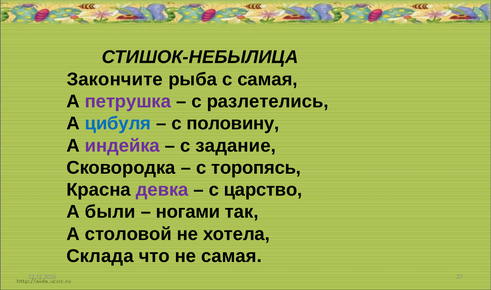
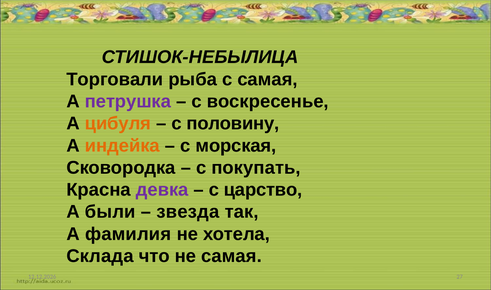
Закончите: Закончите -> Торговали
разлетелись: разлетелись -> воскресенье
цибуля colour: blue -> orange
индейка colour: purple -> orange
задание: задание -> морская
торопясь: торопясь -> покупать
ногами: ногами -> звезда
столовой: столовой -> фамилия
